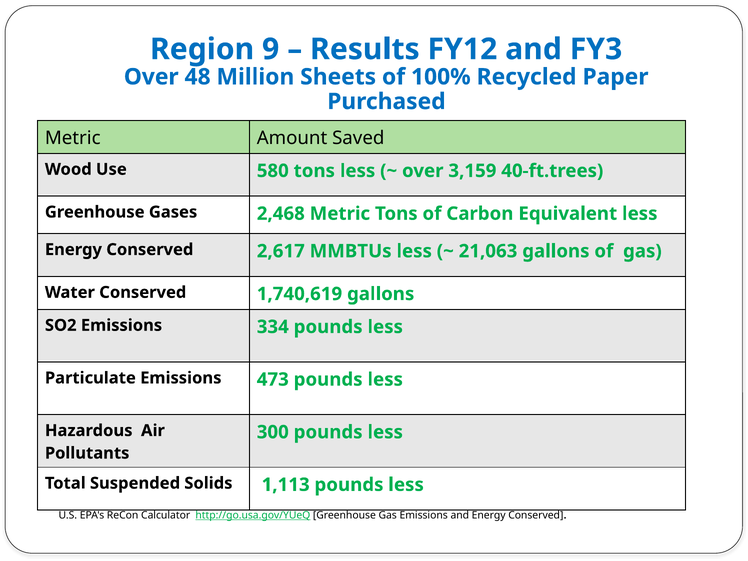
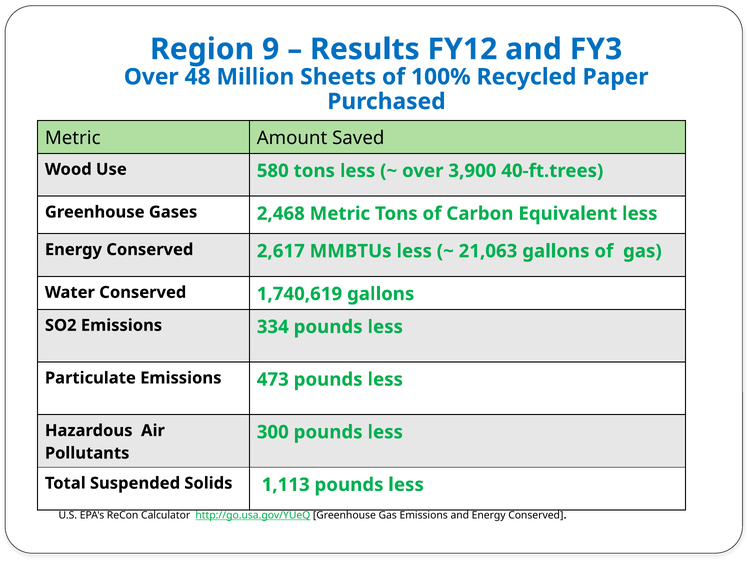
3,159: 3,159 -> 3,900
